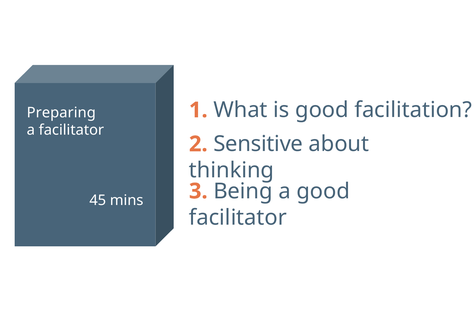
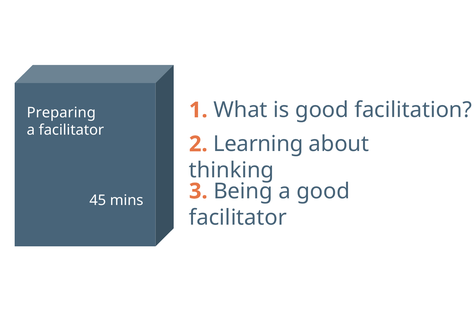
Sensitive: Sensitive -> Learning
